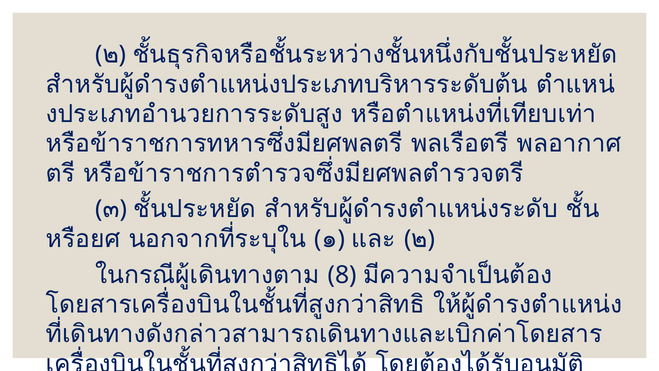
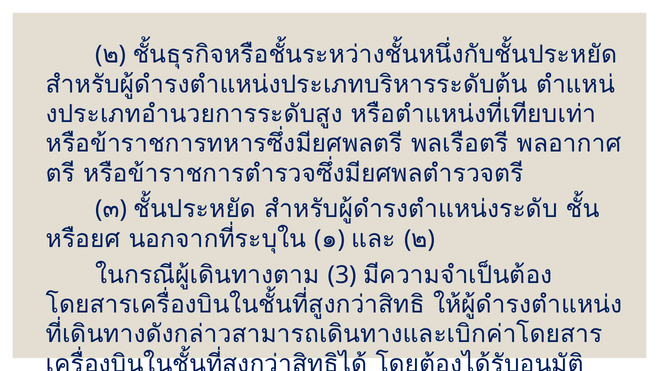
8: 8 -> 3
